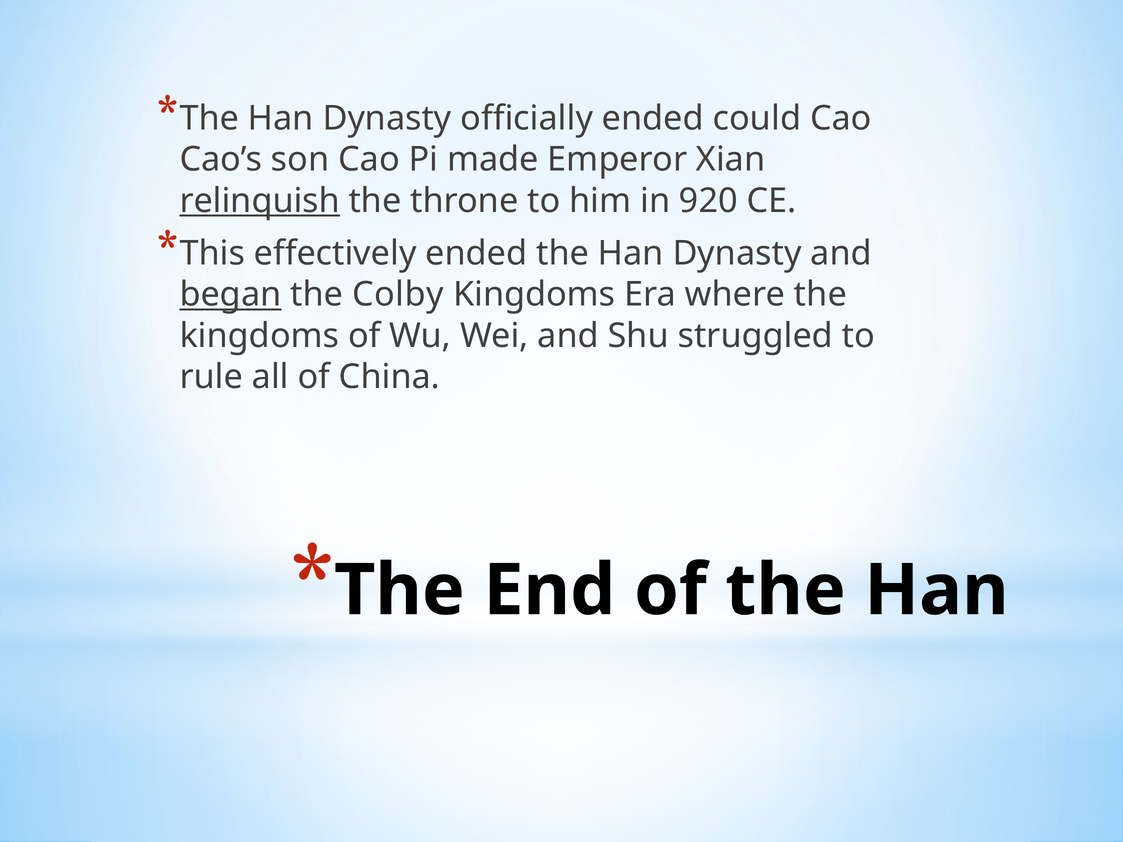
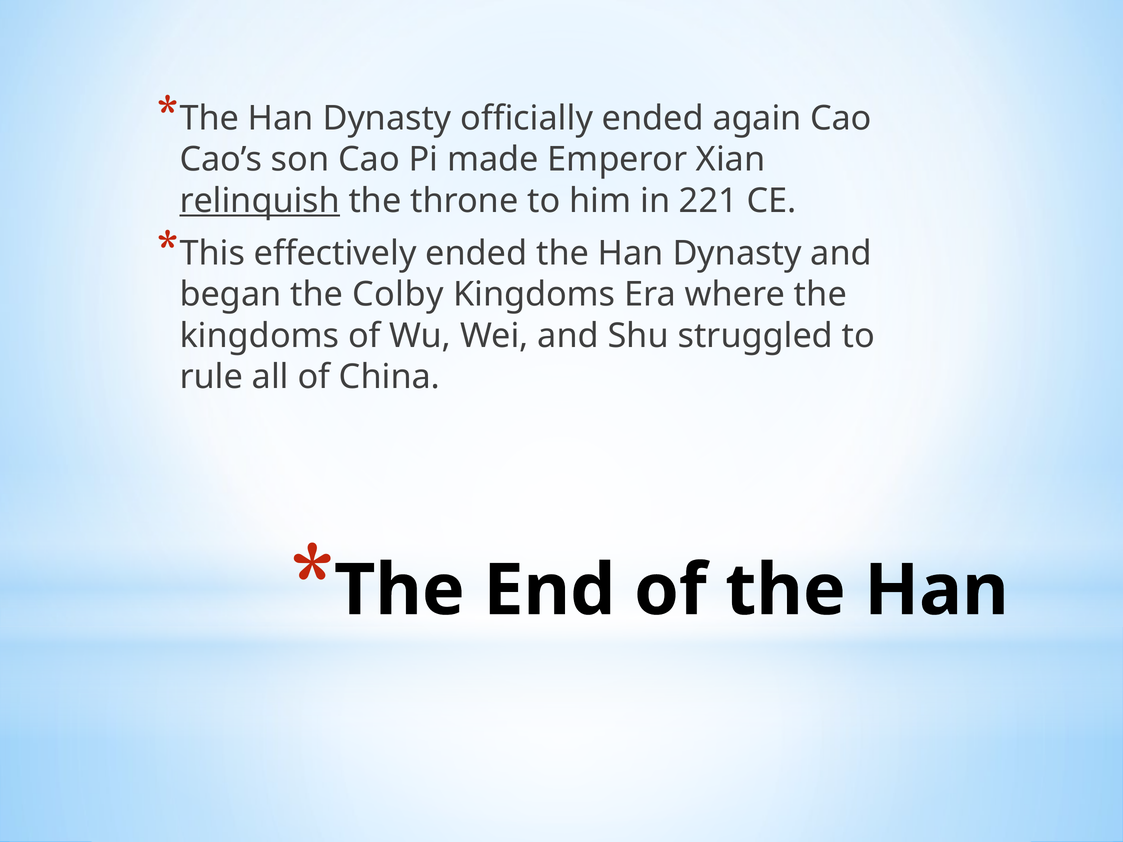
could: could -> again
920: 920 -> 221
began underline: present -> none
